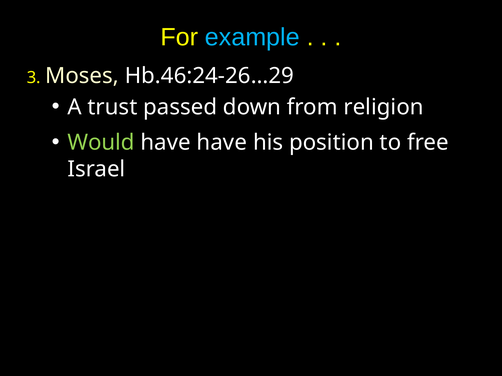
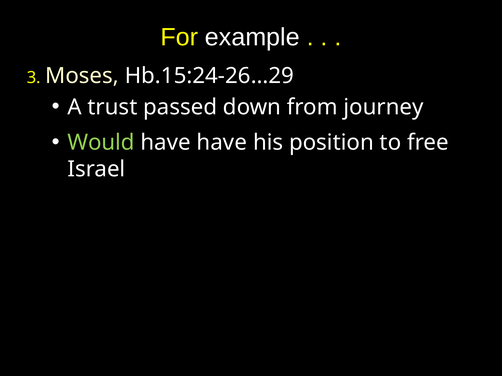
example colour: light blue -> white
Hb.46:24-26…29: Hb.46:24-26…29 -> Hb.15:24-26…29
religion: religion -> journey
